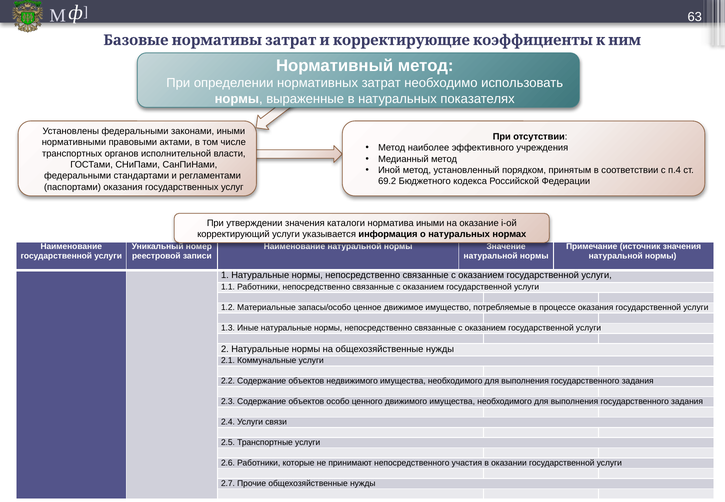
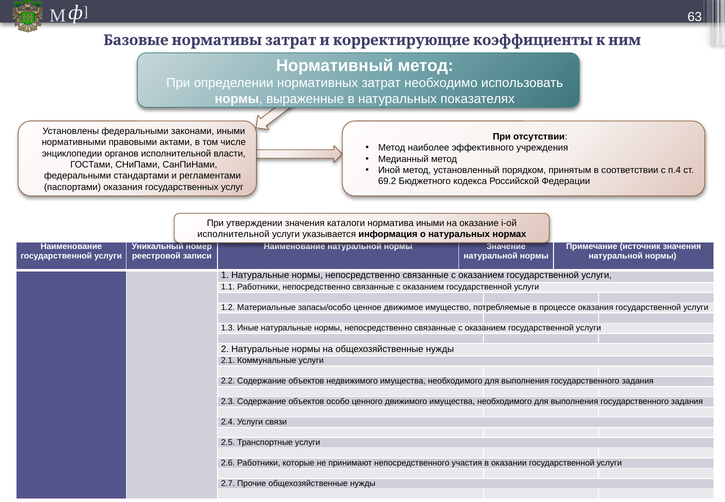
транспортных: транспортных -> энциклопедии
корректирующий at (233, 234): корректирующий -> исполнительной
